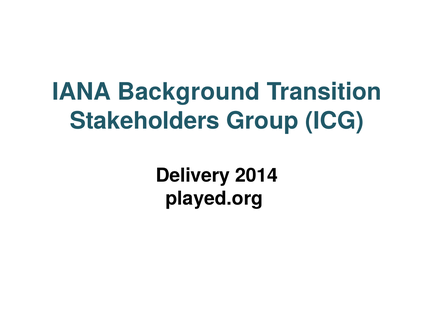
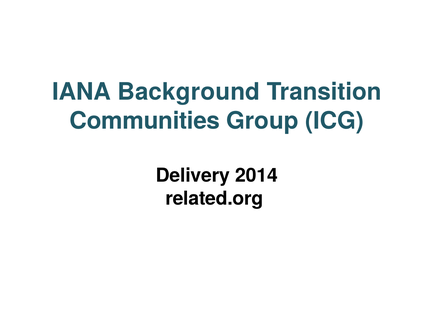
Stakeholders: Stakeholders -> Communities
played.org: played.org -> related.org
